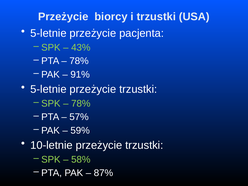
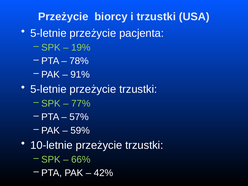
43%: 43% -> 19%
78% at (81, 103): 78% -> 77%
58%: 58% -> 66%
87%: 87% -> 42%
